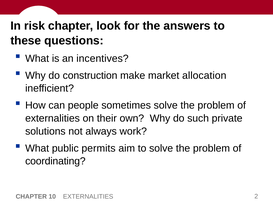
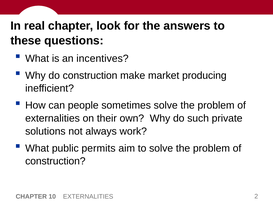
risk: risk -> real
allocation: allocation -> producing
coordinating at (55, 161): coordinating -> construction
